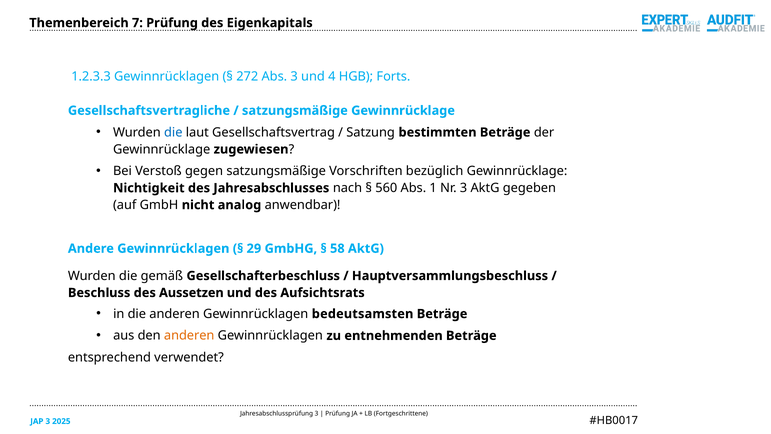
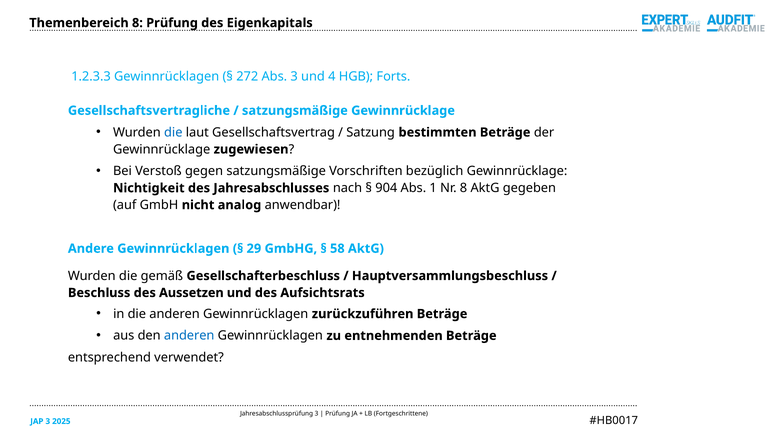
Themenbereich 7: 7 -> 8
560: 560 -> 904
Nr 3: 3 -> 8
bedeutsamsten: bedeutsamsten -> zurückzuführen
anderen at (189, 335) colour: orange -> blue
